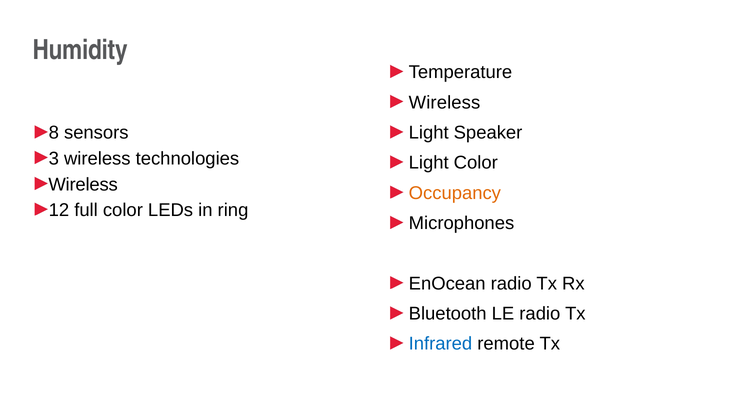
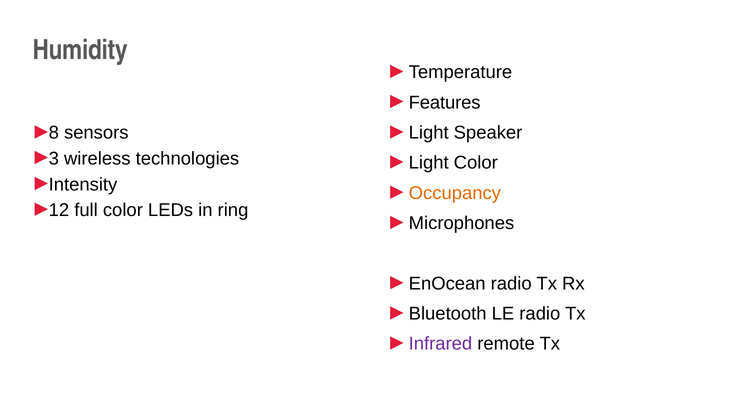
Wireless at (445, 102): Wireless -> Features
Wireless at (83, 185): Wireless -> Intensity
Infrared colour: blue -> purple
